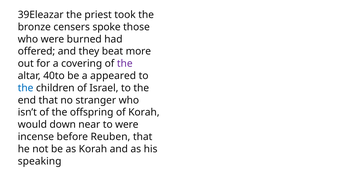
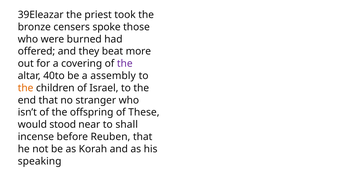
appeared: appeared -> assembly
the at (26, 88) colour: blue -> orange
of Korah: Korah -> These
down: down -> stood
to were: were -> shall
